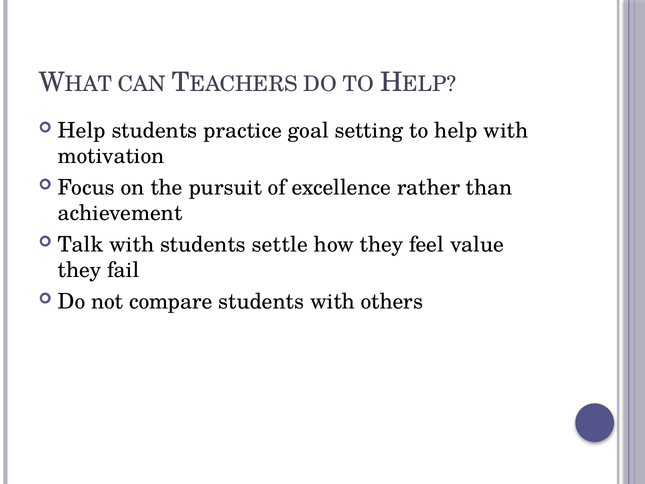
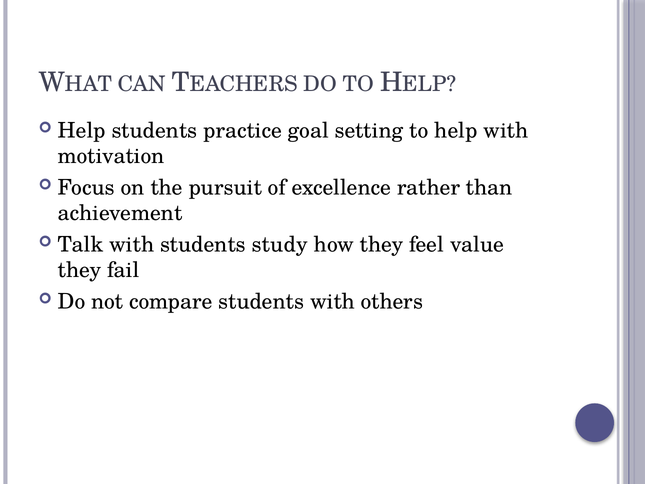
settle: settle -> study
